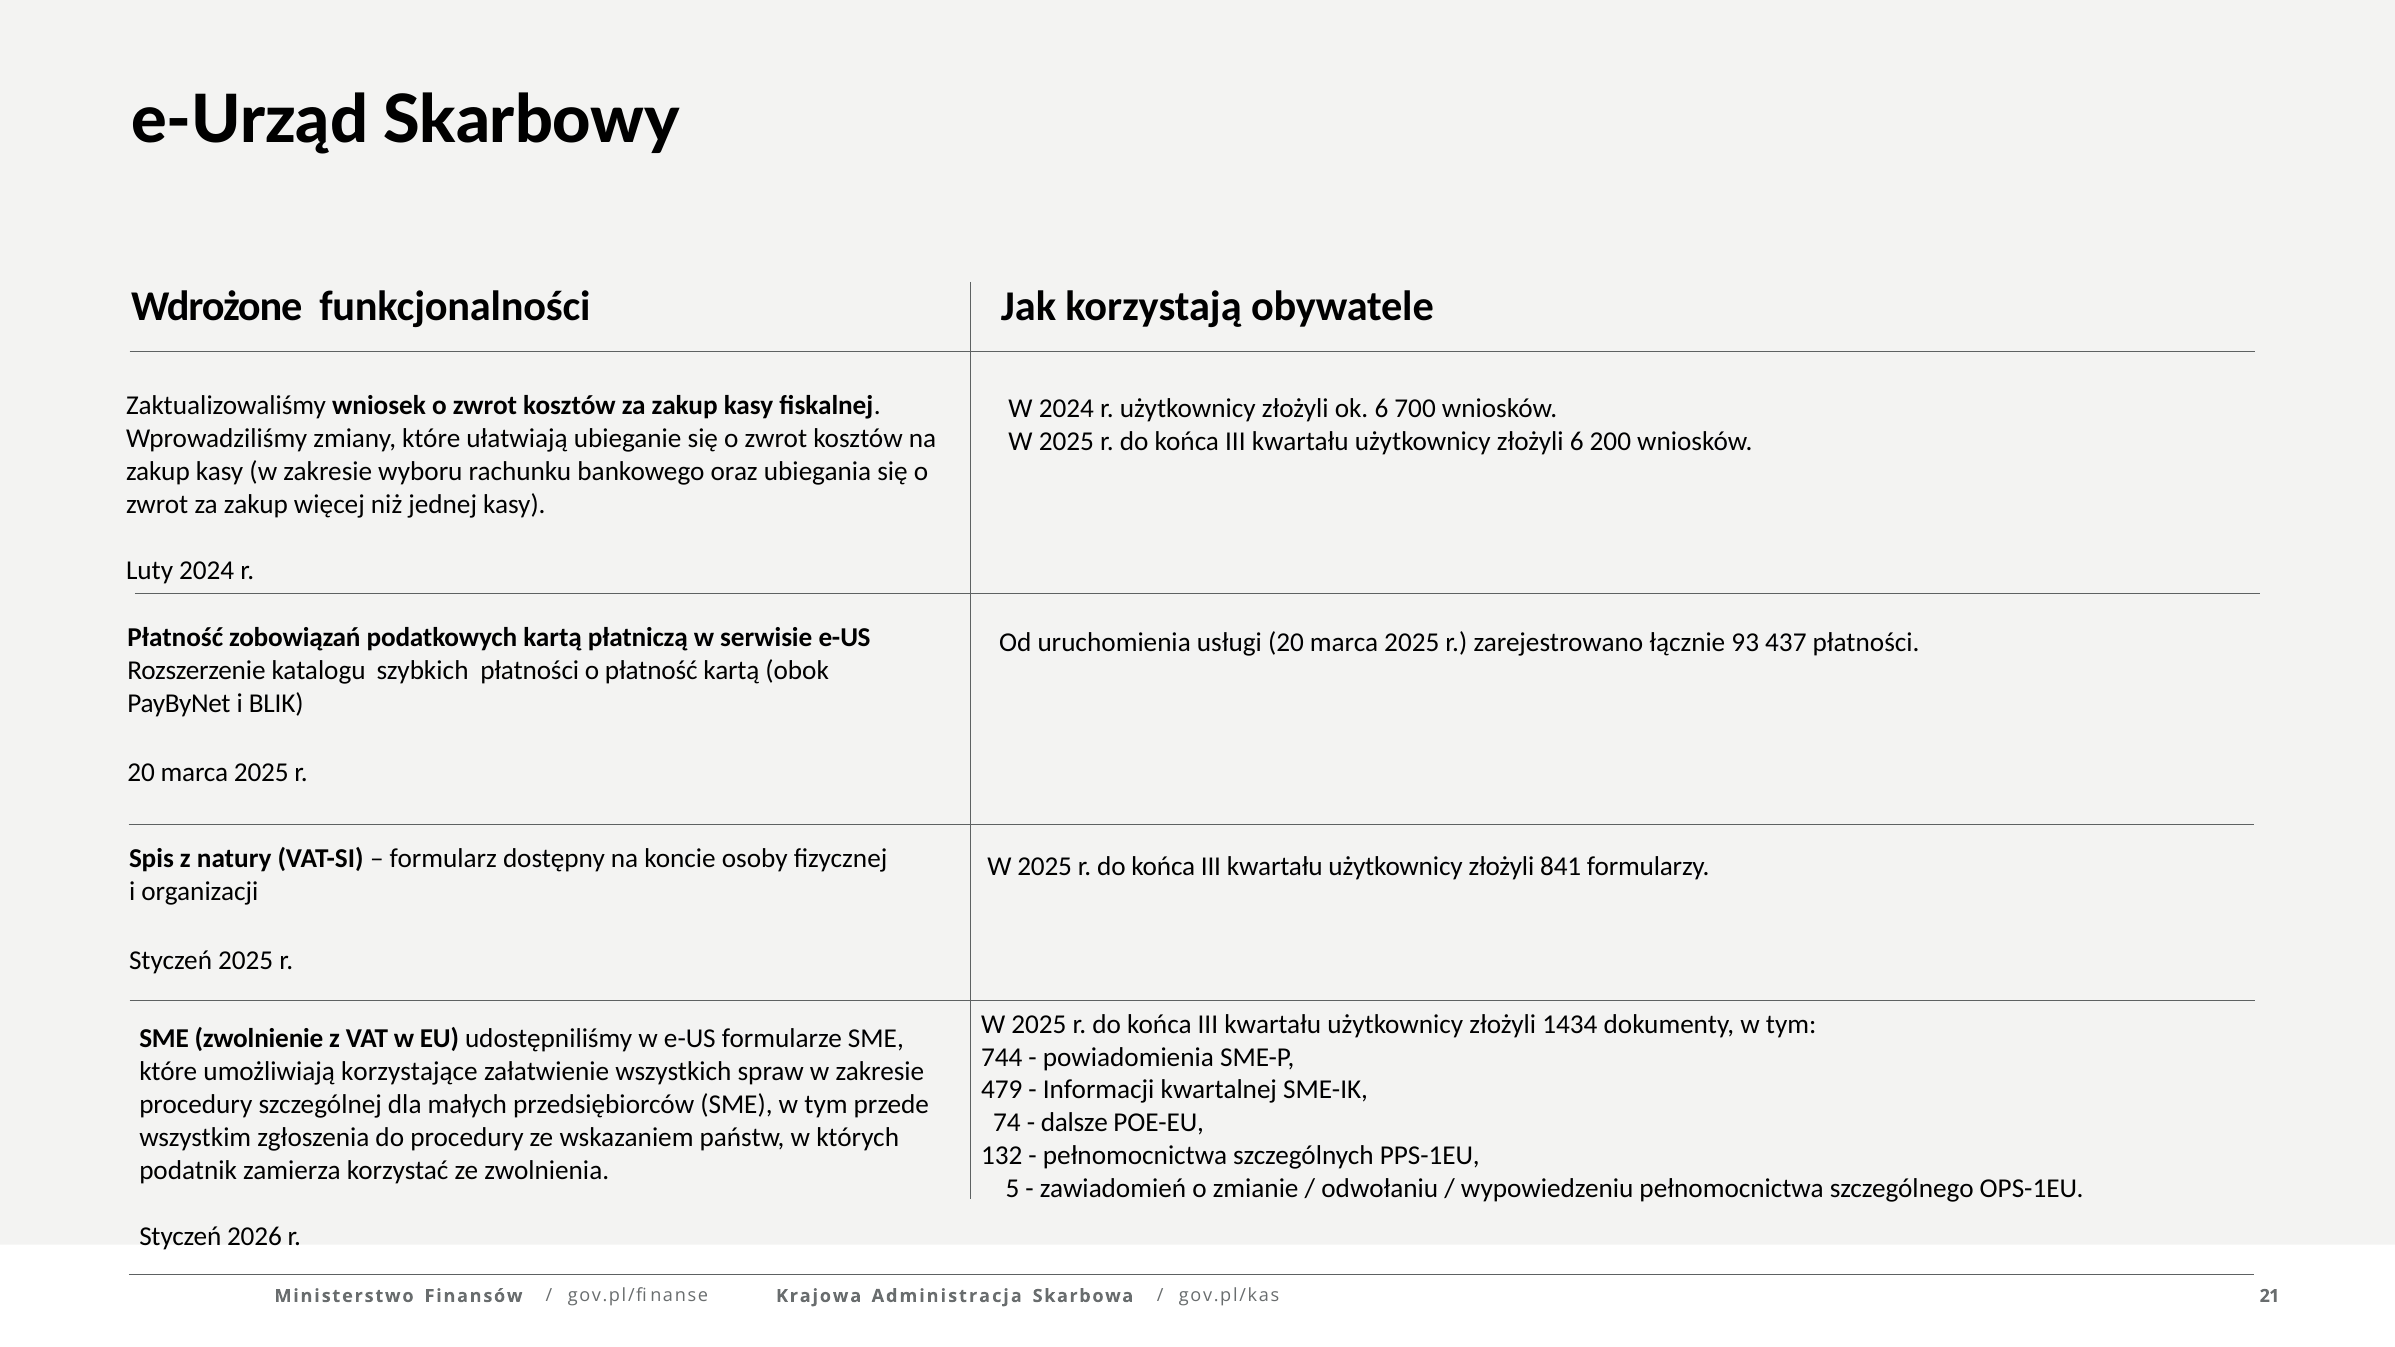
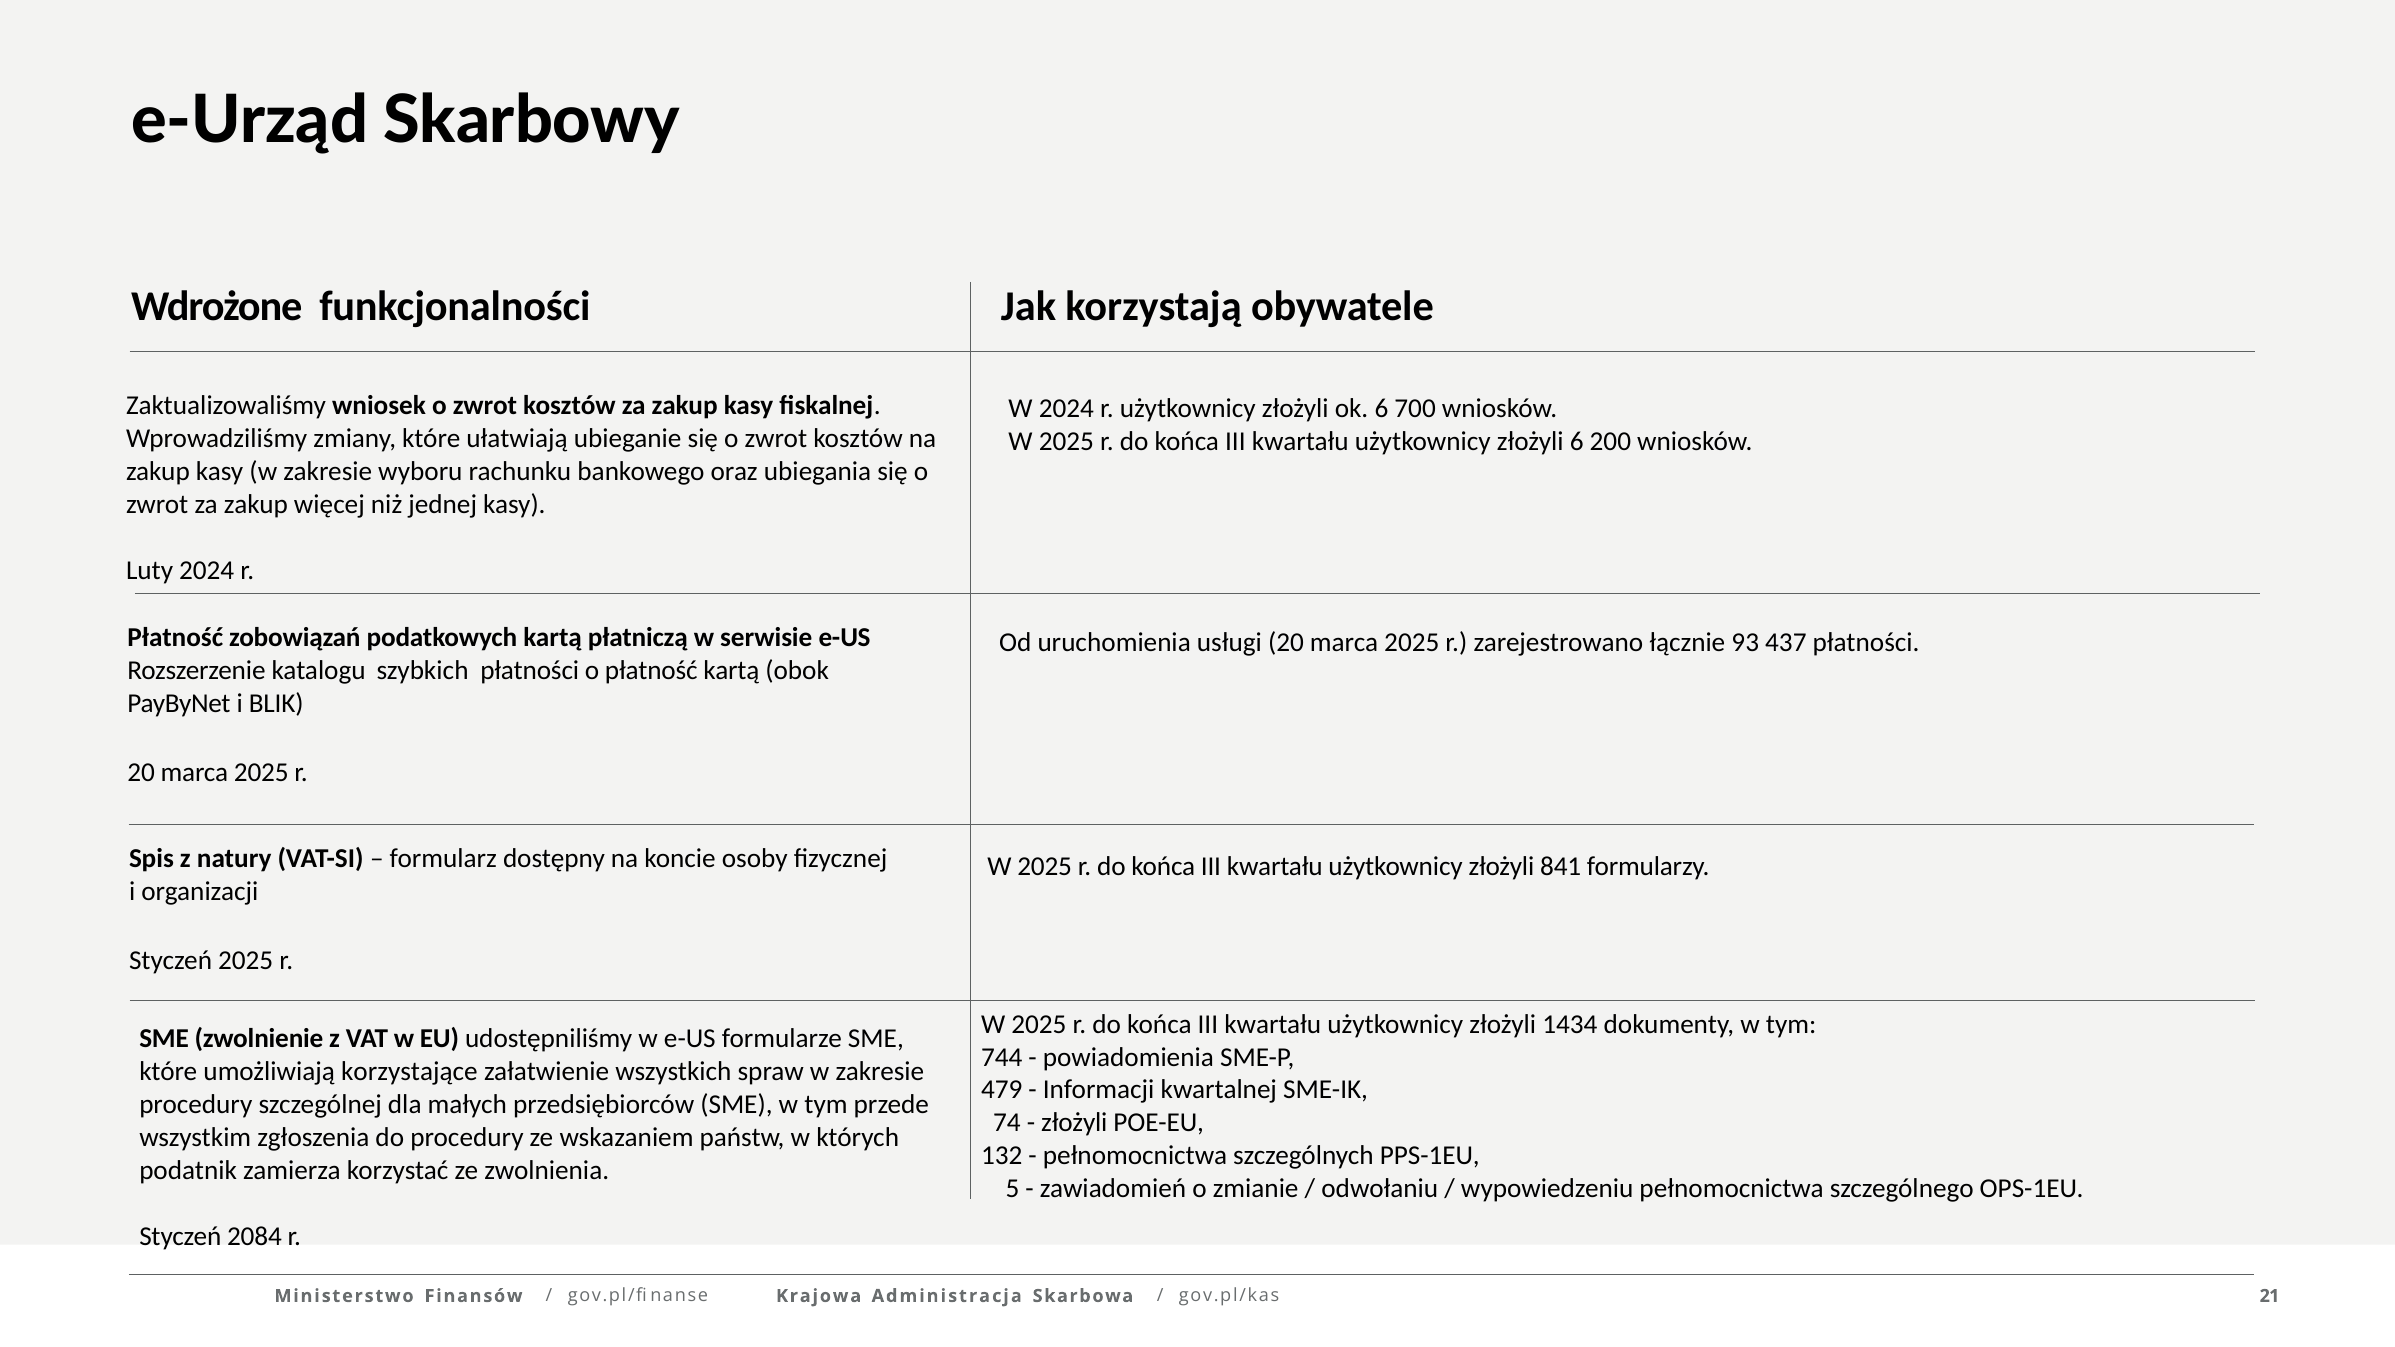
dalsze at (1074, 1123): dalsze -> złożyli
2026: 2026 -> 2084
